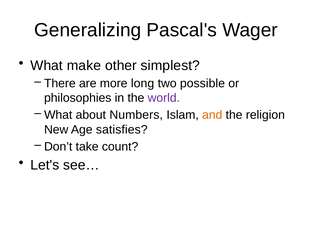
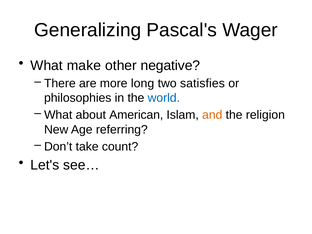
simplest: simplest -> negative
possible: possible -> satisfies
world colour: purple -> blue
Numbers: Numbers -> American
satisfies: satisfies -> referring
